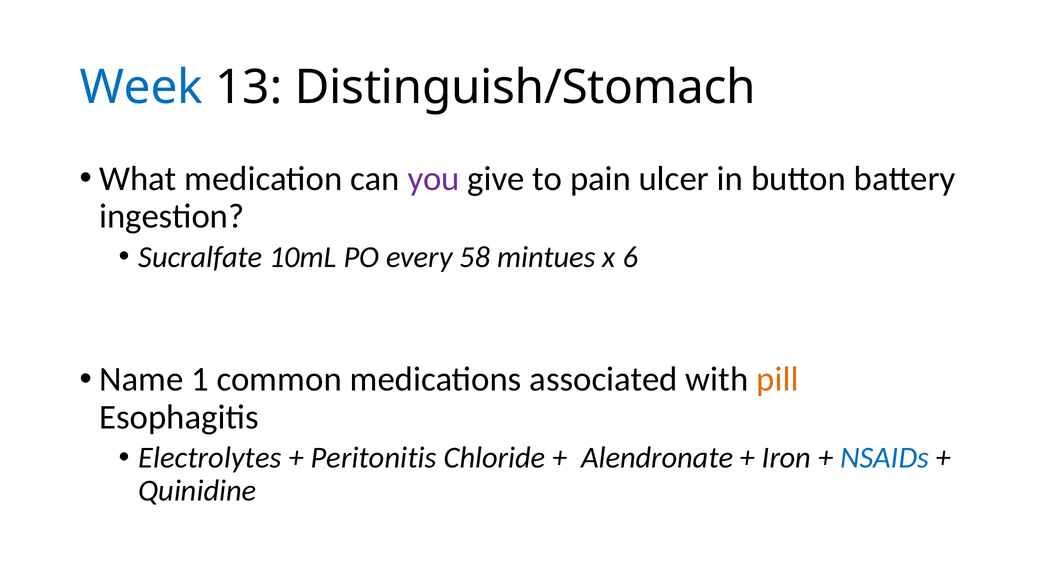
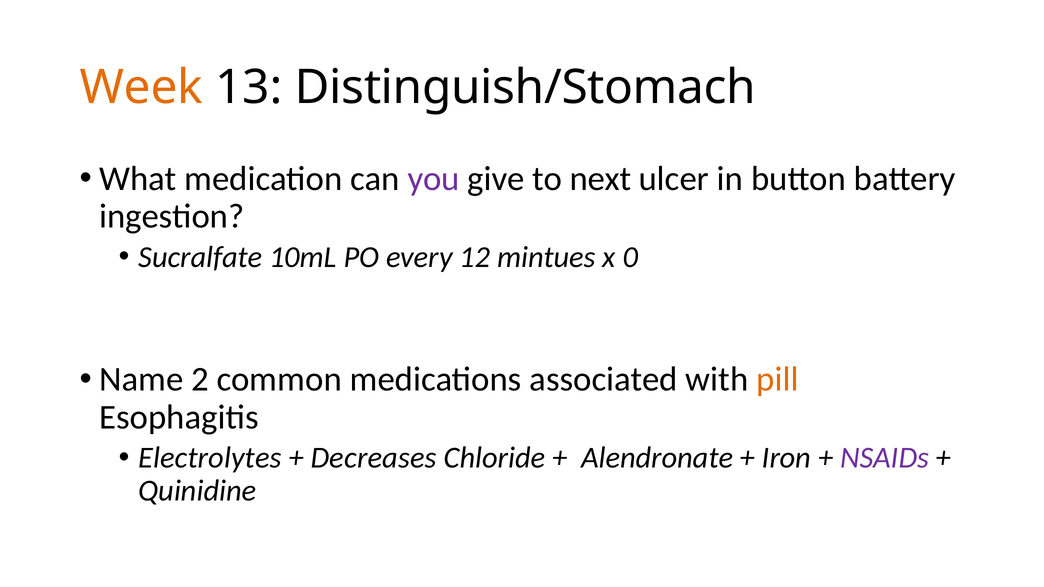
Week colour: blue -> orange
pain: pain -> next
58: 58 -> 12
6: 6 -> 0
1: 1 -> 2
Peritonitis: Peritonitis -> Decreases
NSAIDs colour: blue -> purple
